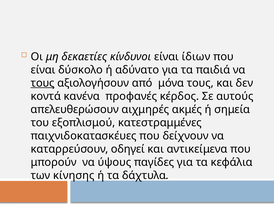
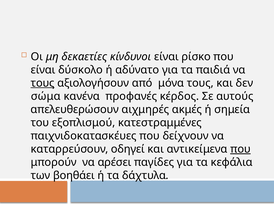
ίδιων: ίδιων -> ρίσκο
κοντά: κοντά -> σώμα
που at (240, 149) underline: none -> present
ύψους: ύψους -> αρέσει
κίνησης: κίνησης -> βοηθάει
